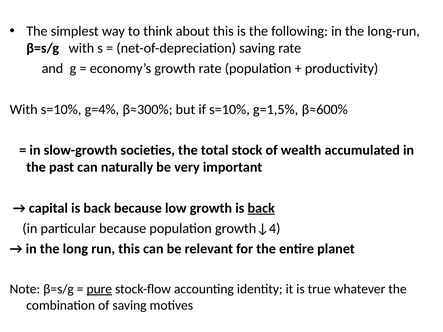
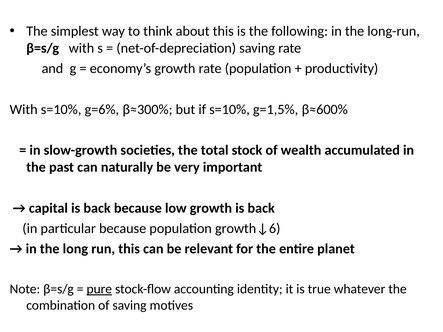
g=4%: g=4% -> g=6%
back at (261, 208) underline: present -> none
growth↓4: growth↓4 -> growth↓6
